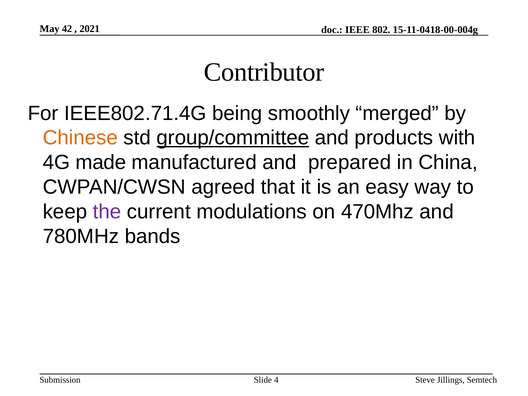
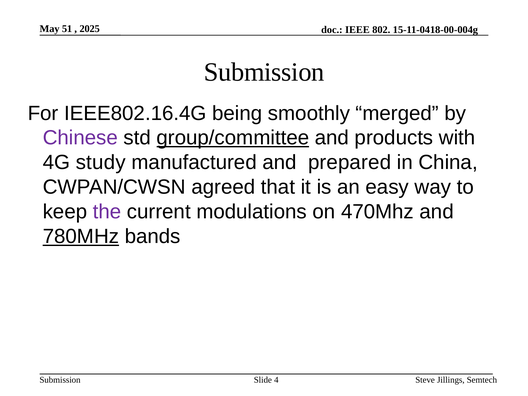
42: 42 -> 51
2021: 2021 -> 2025
Contributor at (264, 72): Contributor -> Submission
IEEE802.71.4G: IEEE802.71.4G -> IEEE802.16.4G
Chinese colour: orange -> purple
made: made -> study
780MHz underline: none -> present
